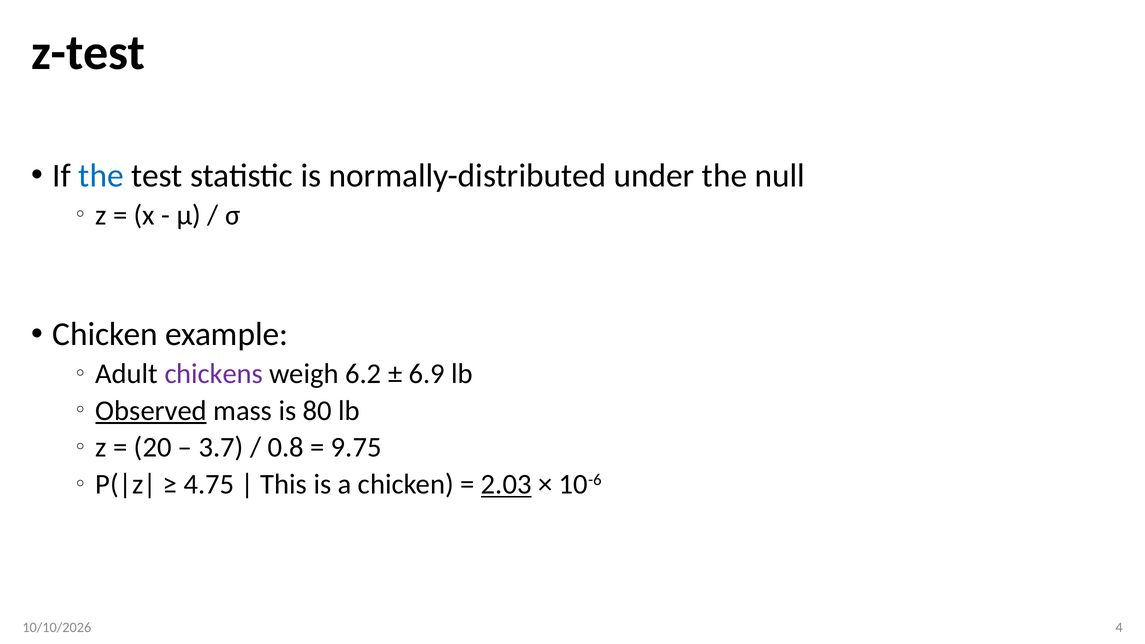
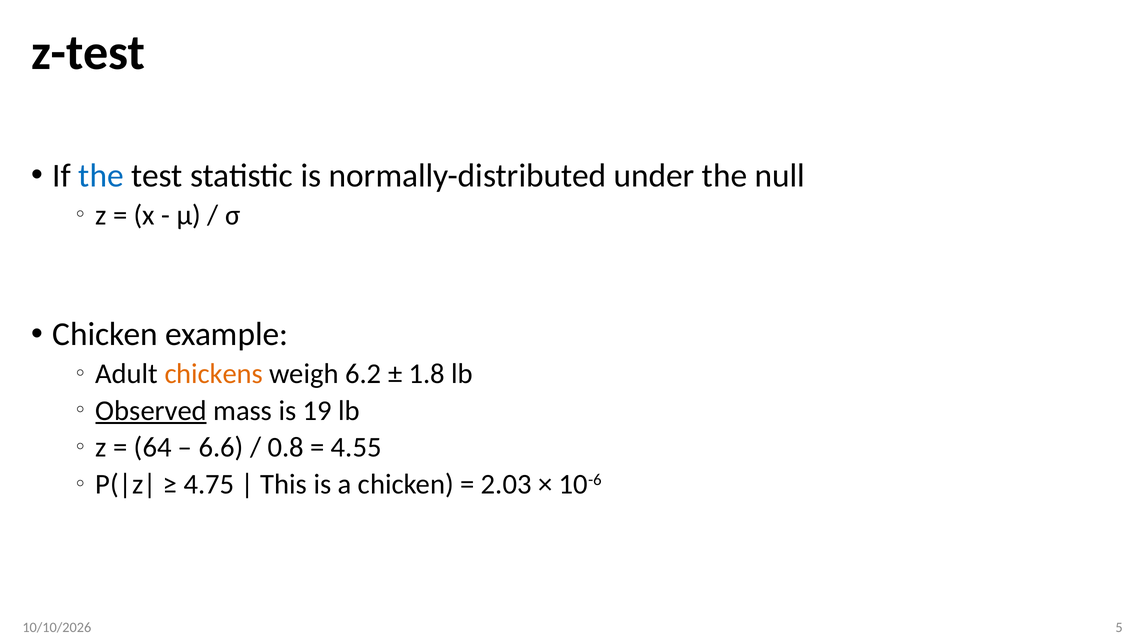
chickens colour: purple -> orange
6.9: 6.9 -> 1.8
80: 80 -> 19
20: 20 -> 64
3.7: 3.7 -> 6.6
9.75: 9.75 -> 4.55
2.03 underline: present -> none
4: 4 -> 5
